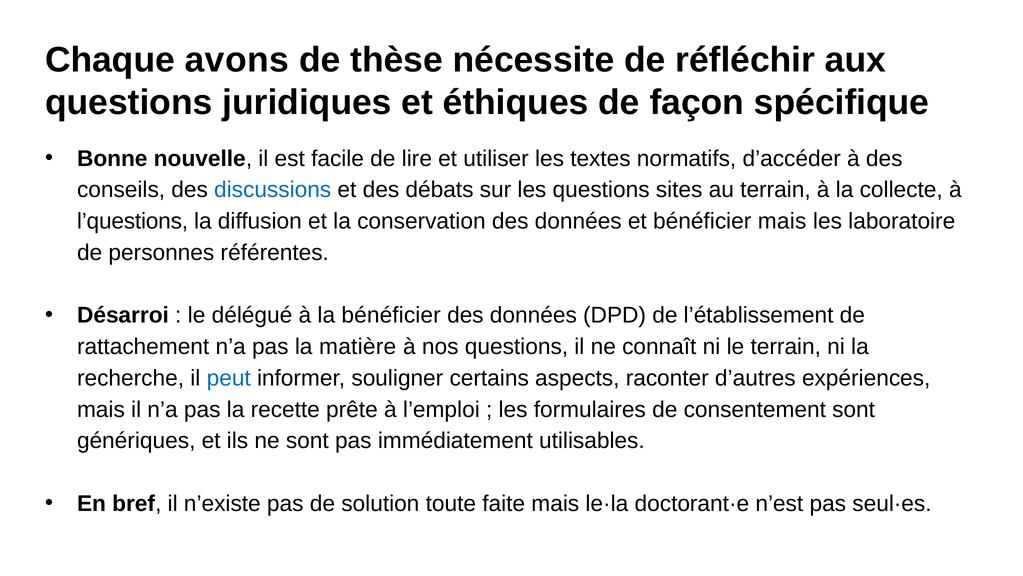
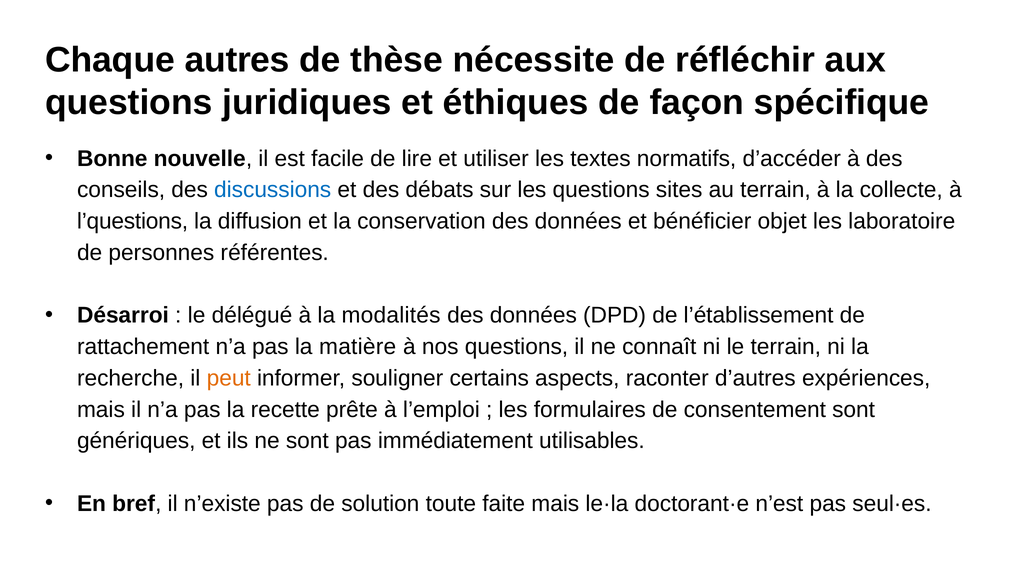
avons: avons -> autres
bénéficier mais: mais -> objet
la bénéficier: bénéficier -> modalités
peut colour: blue -> orange
